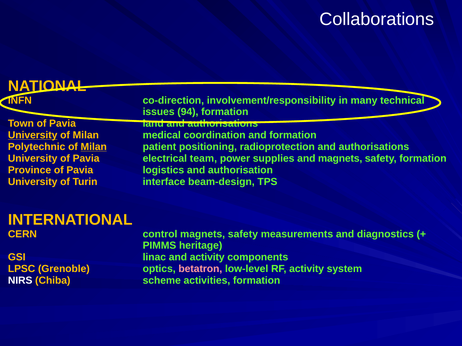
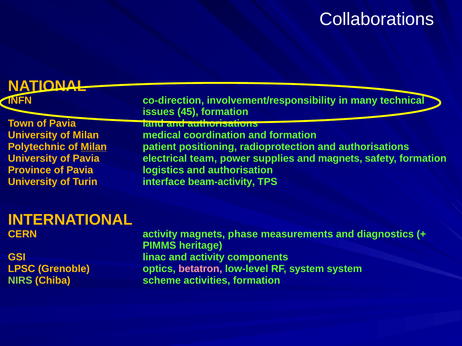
94: 94 -> 45
University at (33, 135) underline: present -> none
beam-design: beam-design -> beam-activity
CERN control: control -> activity
safety at (243, 235): safety -> phase
RF activity: activity -> system
NIRS colour: white -> light green
